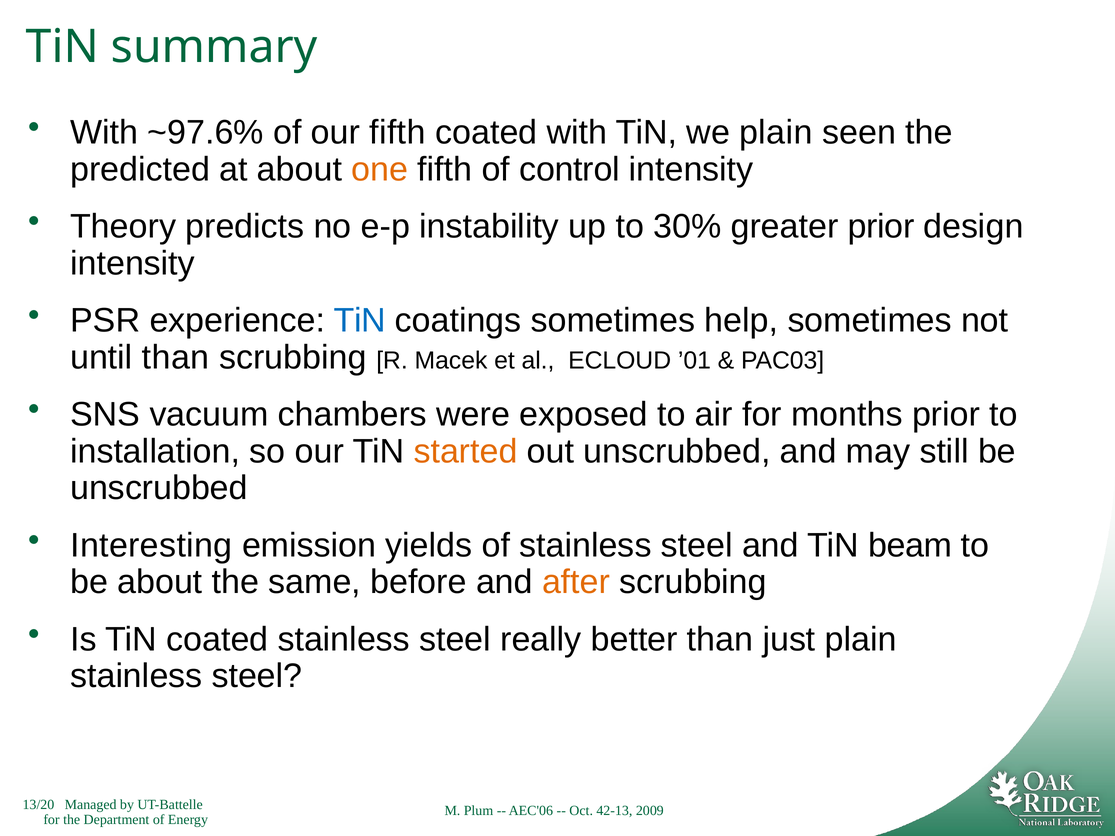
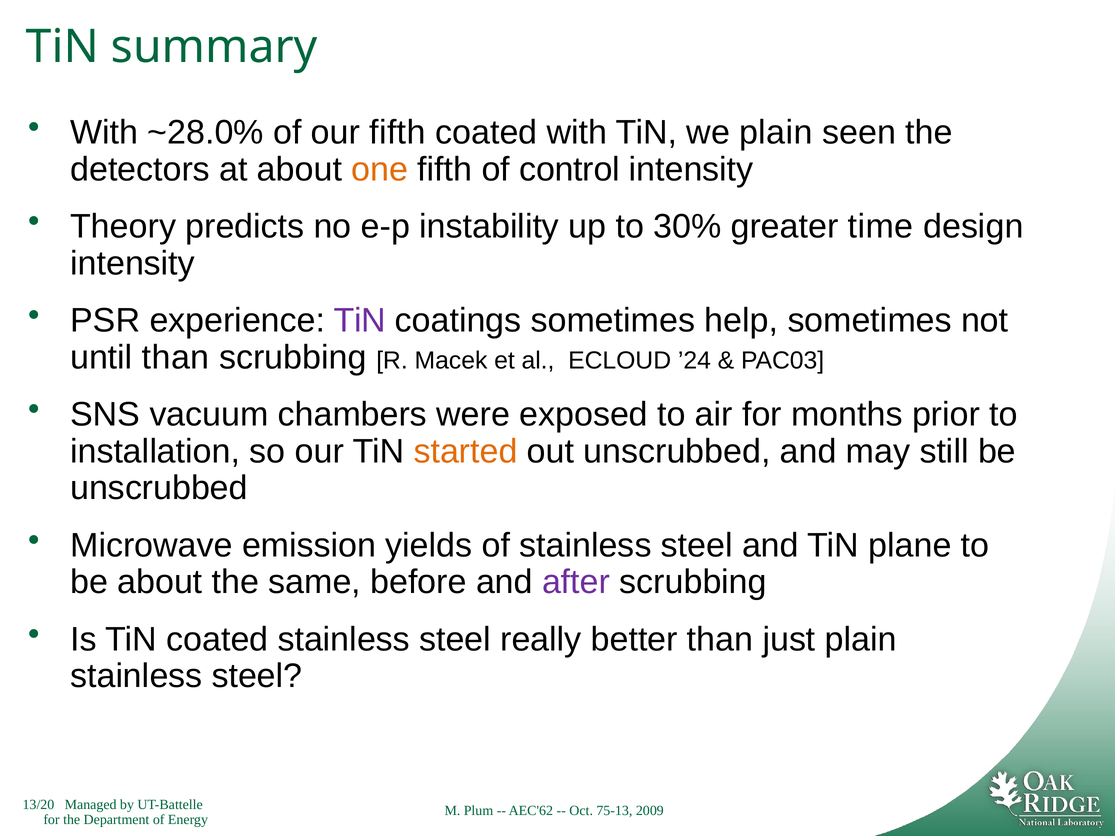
~97.6%: ~97.6% -> ~28.0%
predicted: predicted -> detectors
greater prior: prior -> time
TiN at (360, 321) colour: blue -> purple
’01: ’01 -> ’24
Interesting: Interesting -> Microwave
beam: beam -> plane
after colour: orange -> purple
AEC'06: AEC'06 -> AEC'62
42-13: 42-13 -> 75-13
